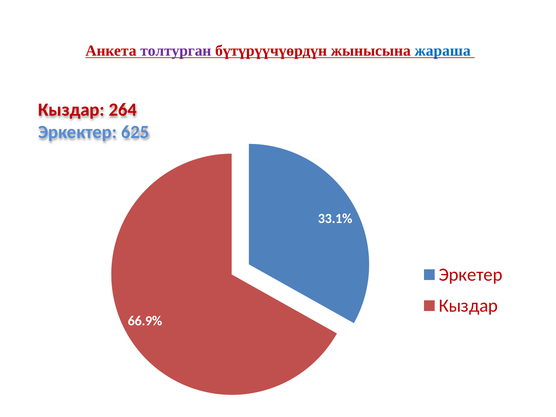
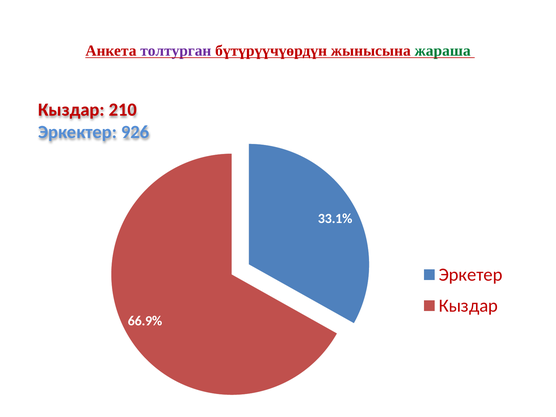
жараша colour: blue -> green
264: 264 -> 210
625: 625 -> 926
